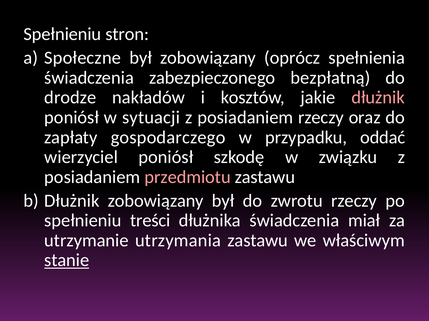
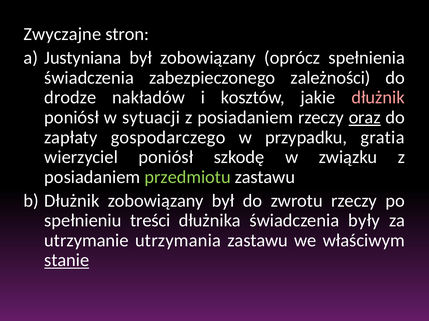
Spełnieniu at (62, 34): Spełnieniu -> Zwyczajne
Społeczne: Społeczne -> Justyniana
bezpłatną: bezpłatną -> zależności
oraz underline: none -> present
oddać: oddać -> gratia
przedmiotu colour: pink -> light green
miał: miał -> były
